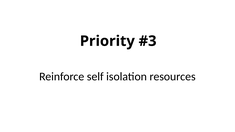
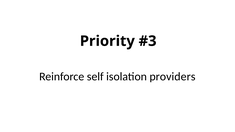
resources: resources -> providers
